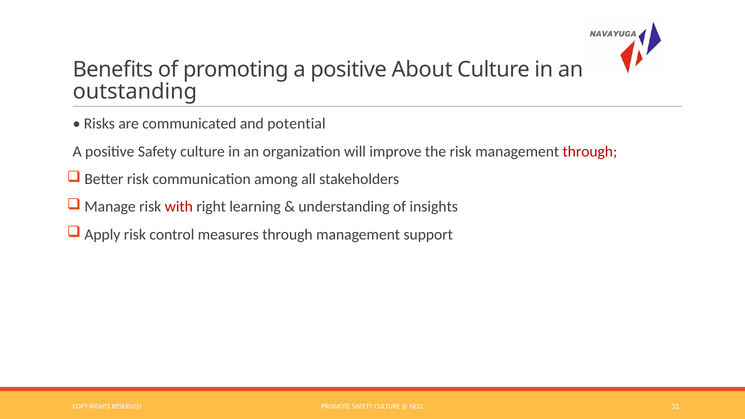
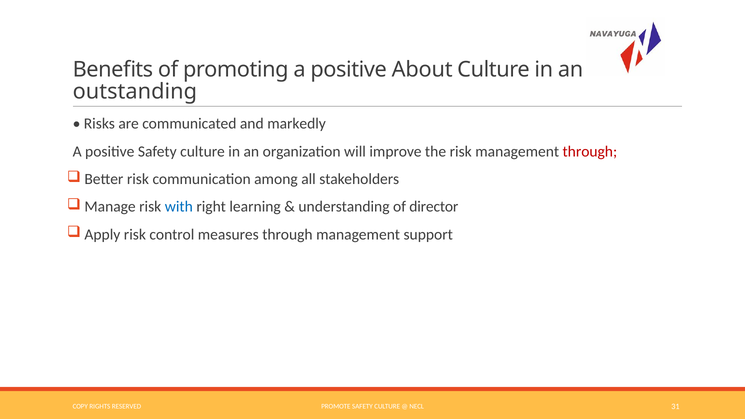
potential: potential -> markedly
with colour: red -> blue
insights: insights -> director
